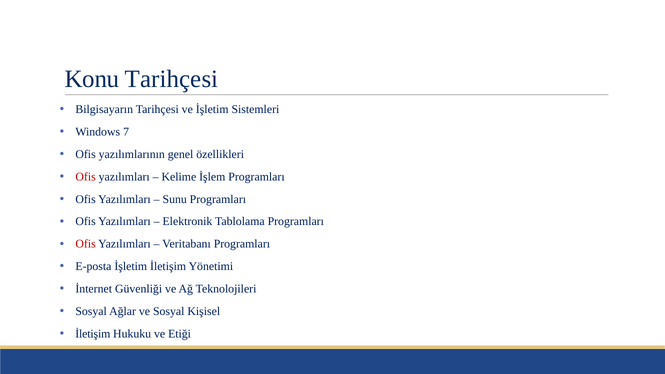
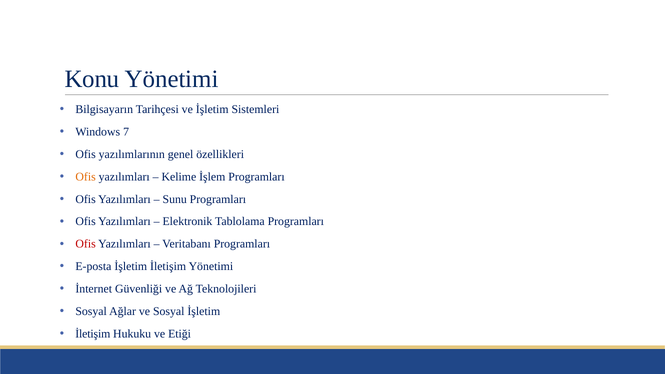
Konu Tarihçesi: Tarihçesi -> Yönetimi
Ofis at (86, 177) colour: red -> orange
Sosyal Kişisel: Kişisel -> İşletim
